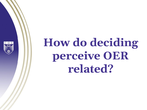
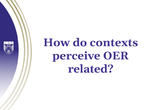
deciding: deciding -> contexts
